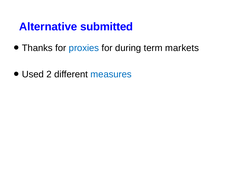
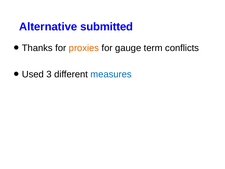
proxies colour: blue -> orange
during: during -> gauge
markets: markets -> conflicts
2: 2 -> 3
